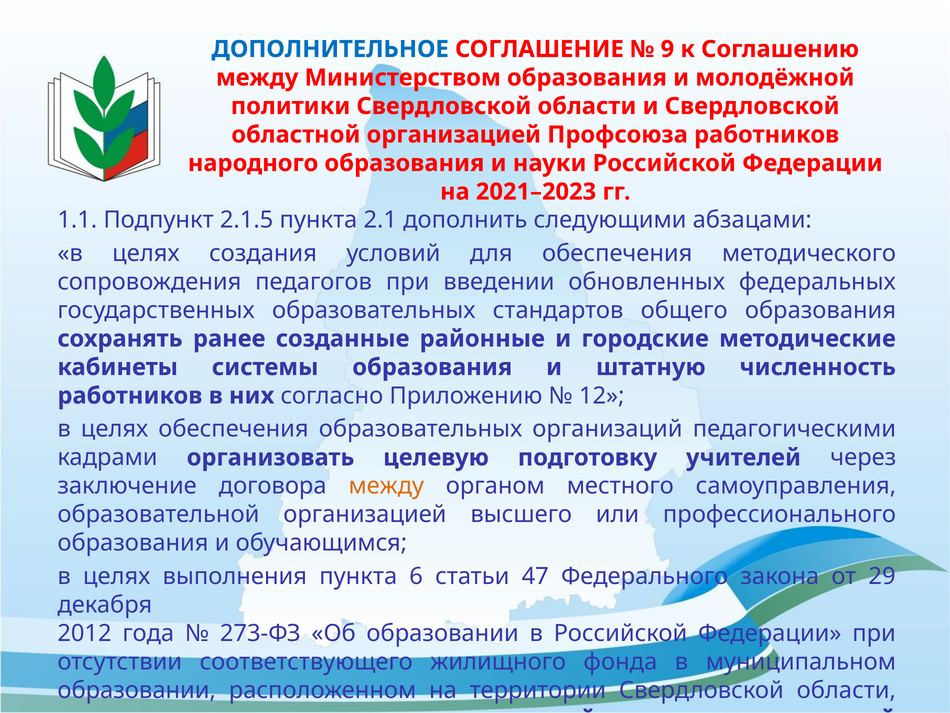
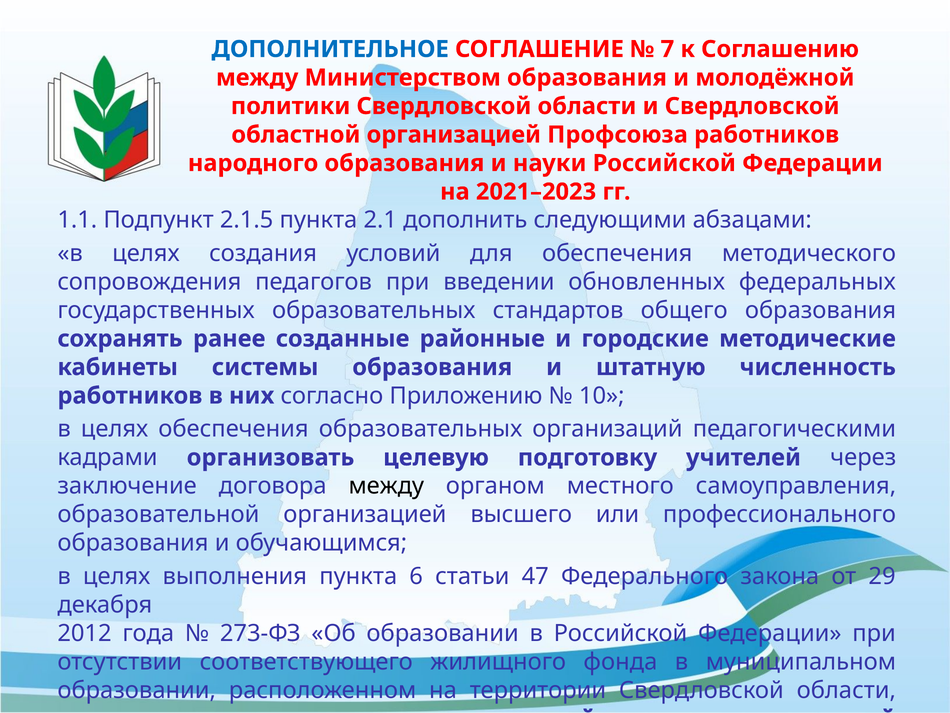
9: 9 -> 7
12: 12 -> 10
между at (386, 486) colour: orange -> black
